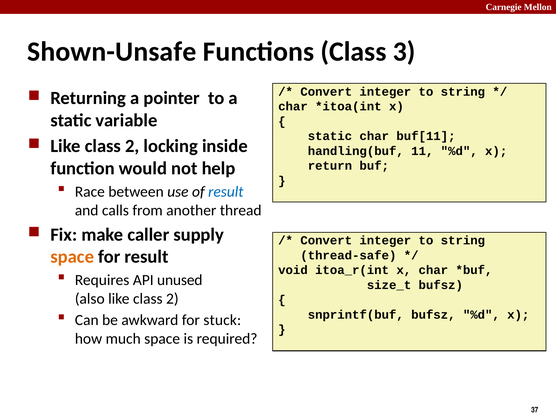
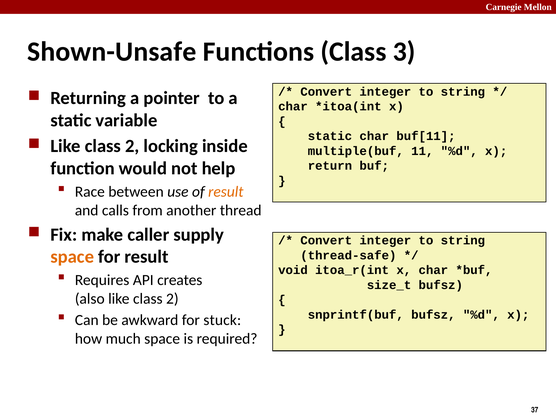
handling(buf: handling(buf -> multiple(buf
result at (226, 192) colour: blue -> orange
unused: unused -> creates
